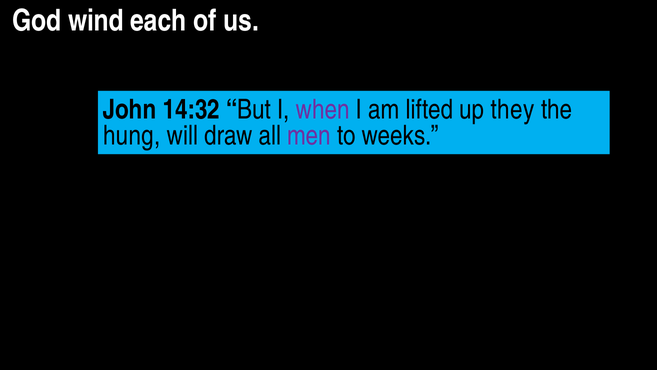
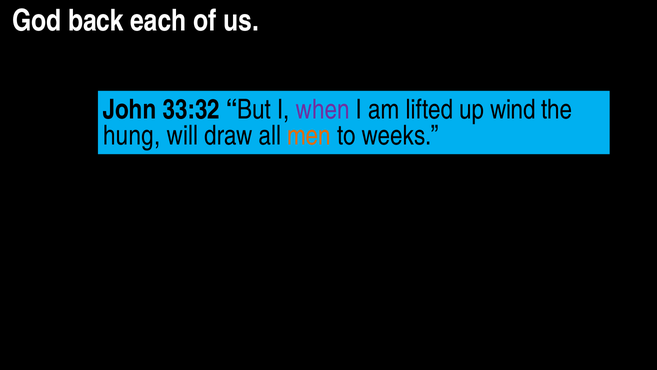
wind: wind -> back
14:32: 14:32 -> 33:32
they: they -> wind
men colour: purple -> orange
